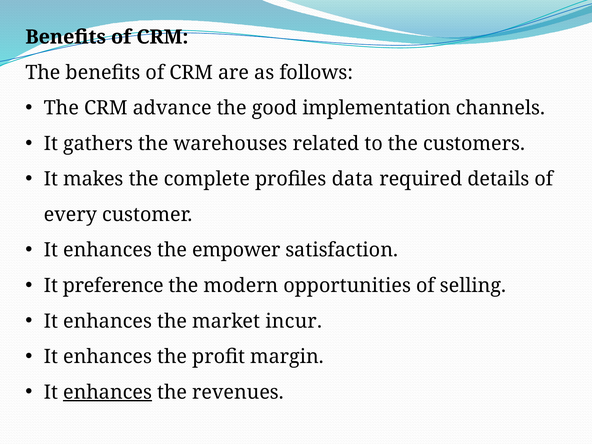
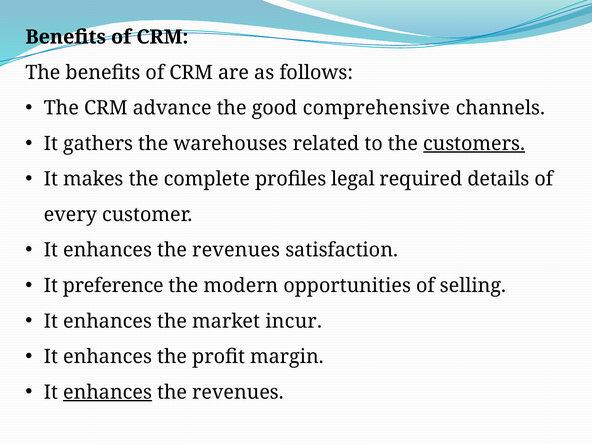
implementation: implementation -> comprehensive
customers underline: none -> present
data: data -> legal
empower at (236, 250): empower -> revenues
